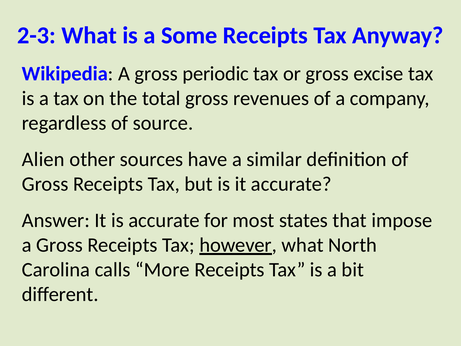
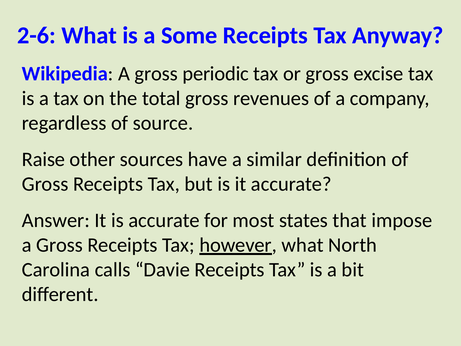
2-3: 2-3 -> 2-6
Alien: Alien -> Raise
More: More -> Davie
